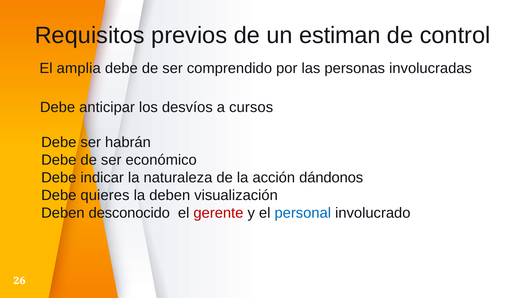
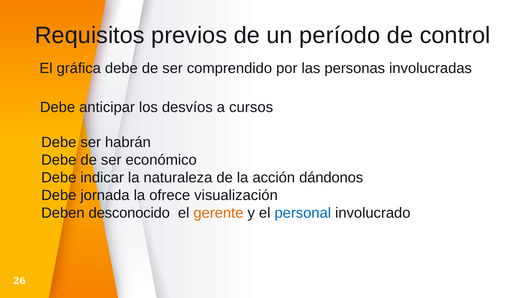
estiman: estiman -> período
amplia: amplia -> gráfica
quieres: quieres -> jornada
la deben: deben -> ofrece
gerente colour: red -> orange
